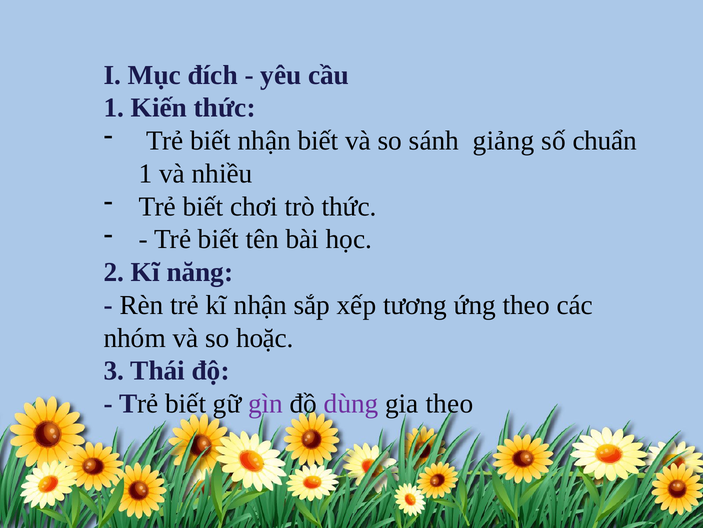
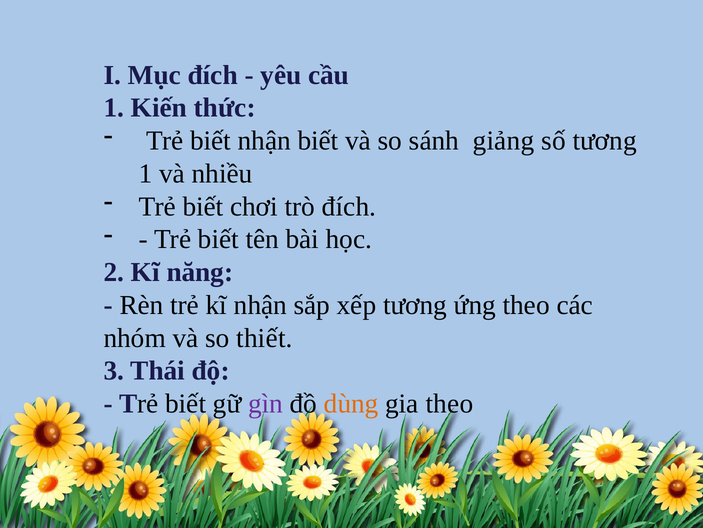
số chuẩn: chuẩn -> tương
trò thức: thức -> đích
hoặc: hoặc -> thiết
dùng colour: purple -> orange
